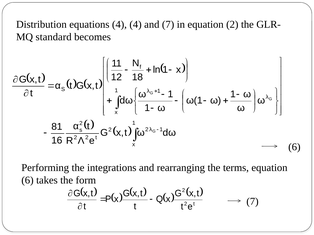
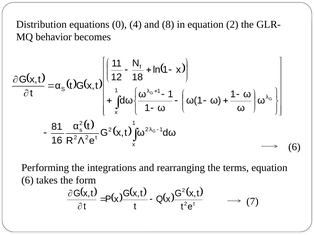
equations 4: 4 -> 0
and 7: 7 -> 8
standard: standard -> behavior
